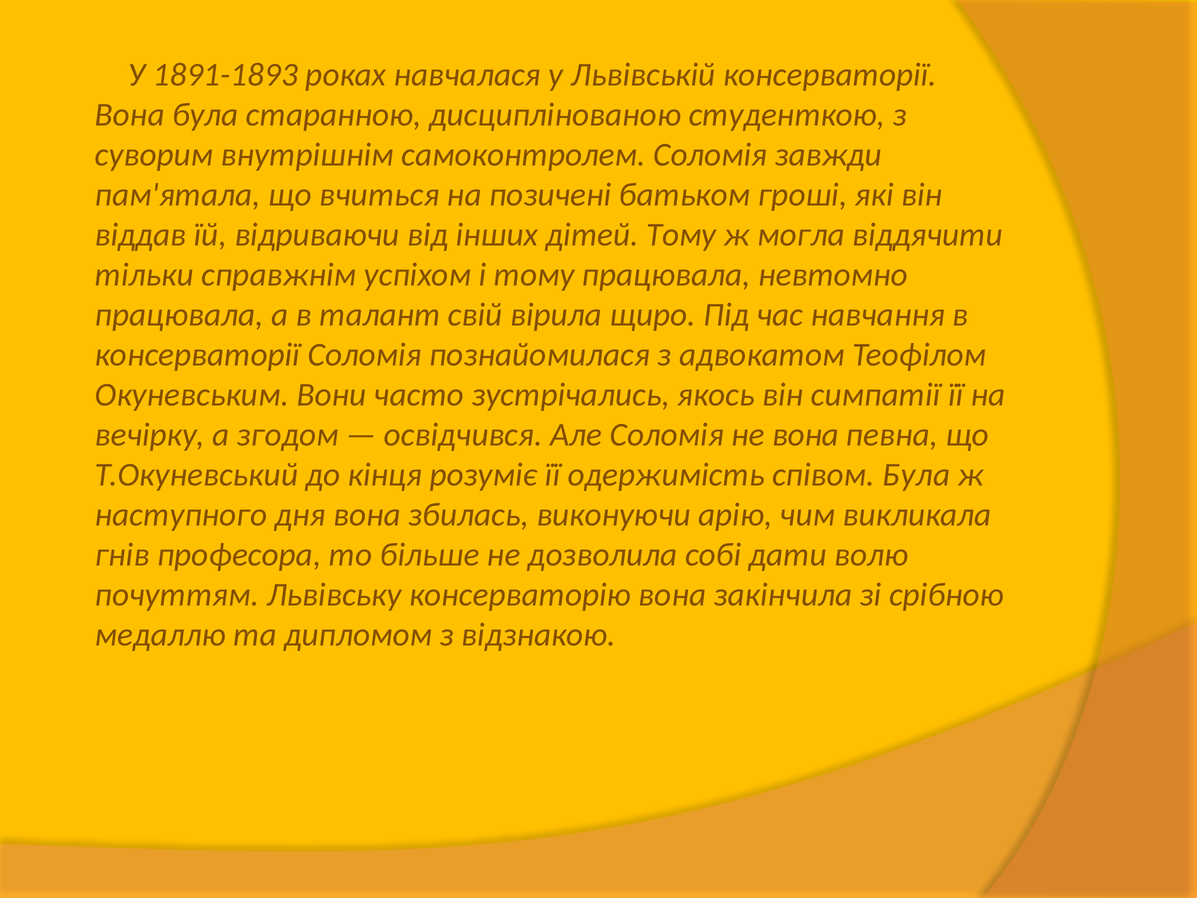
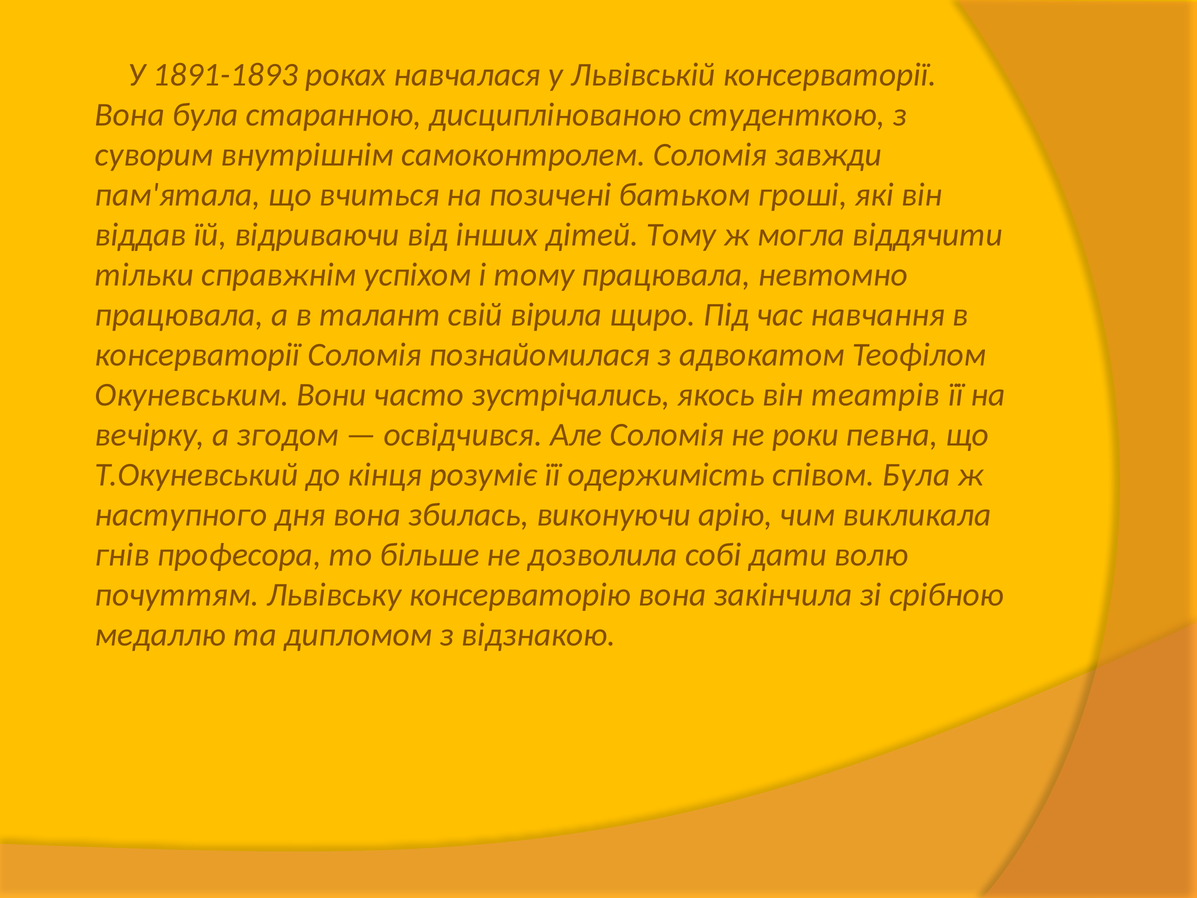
симпатії: симпатії -> театрів
не вона: вона -> роки
